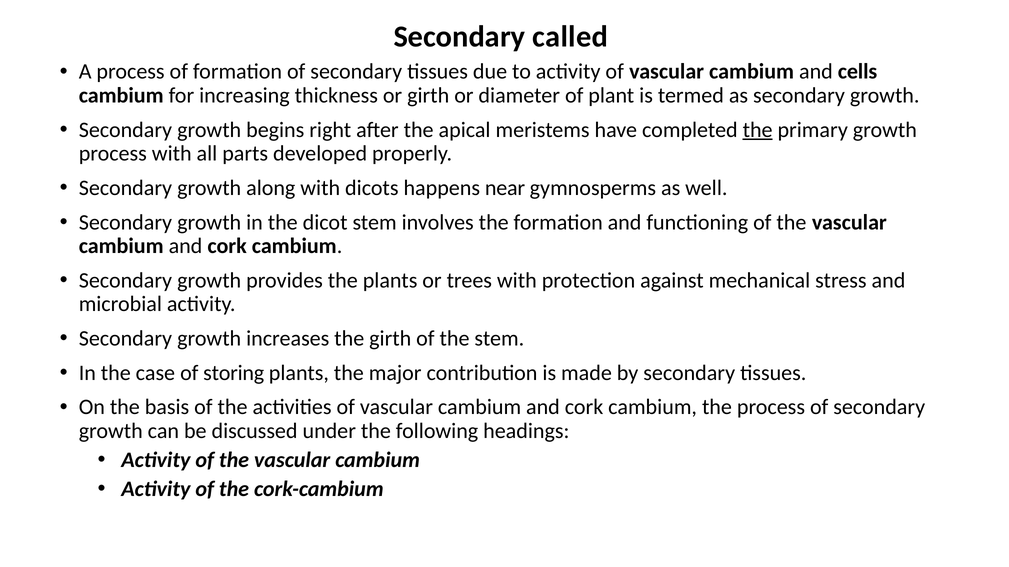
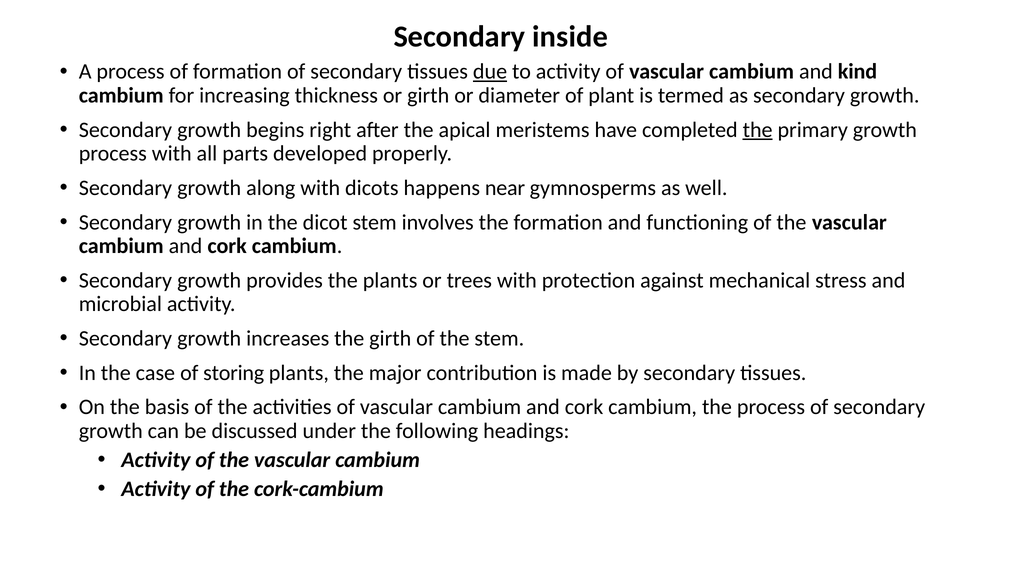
called: called -> inside
due underline: none -> present
cells: cells -> kind
